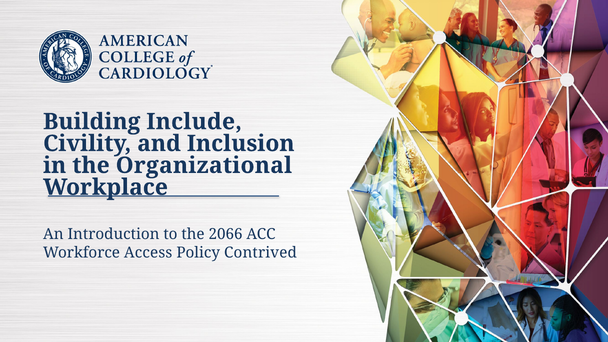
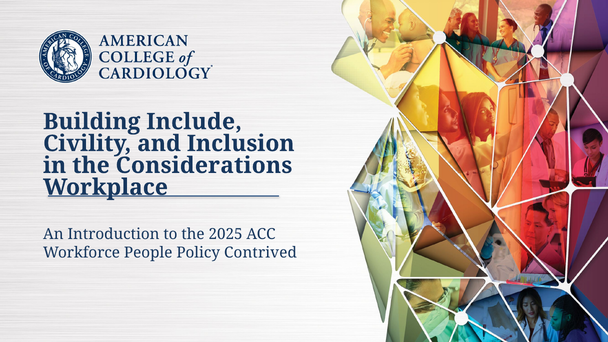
Organizational: Organizational -> Considerations
2066: 2066 -> 2025
Access: Access -> People
